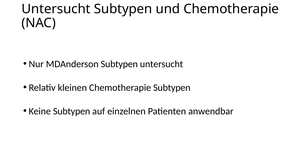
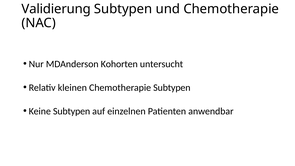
Untersucht at (56, 9): Untersucht -> Validierung
MDAnderson Subtypen: Subtypen -> Kohorten
